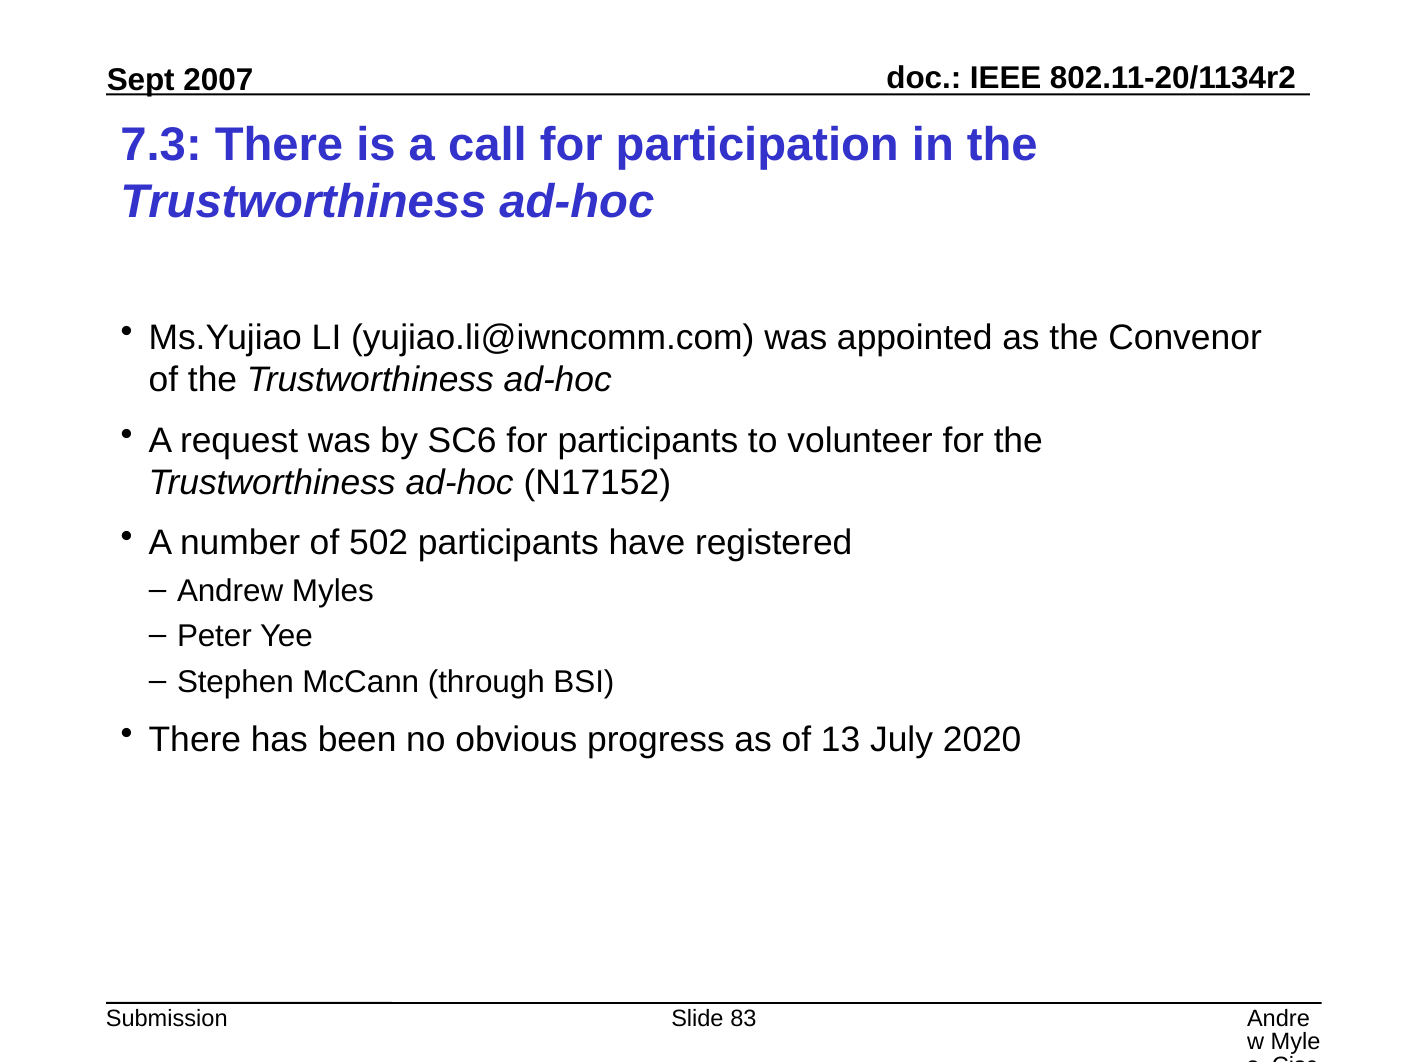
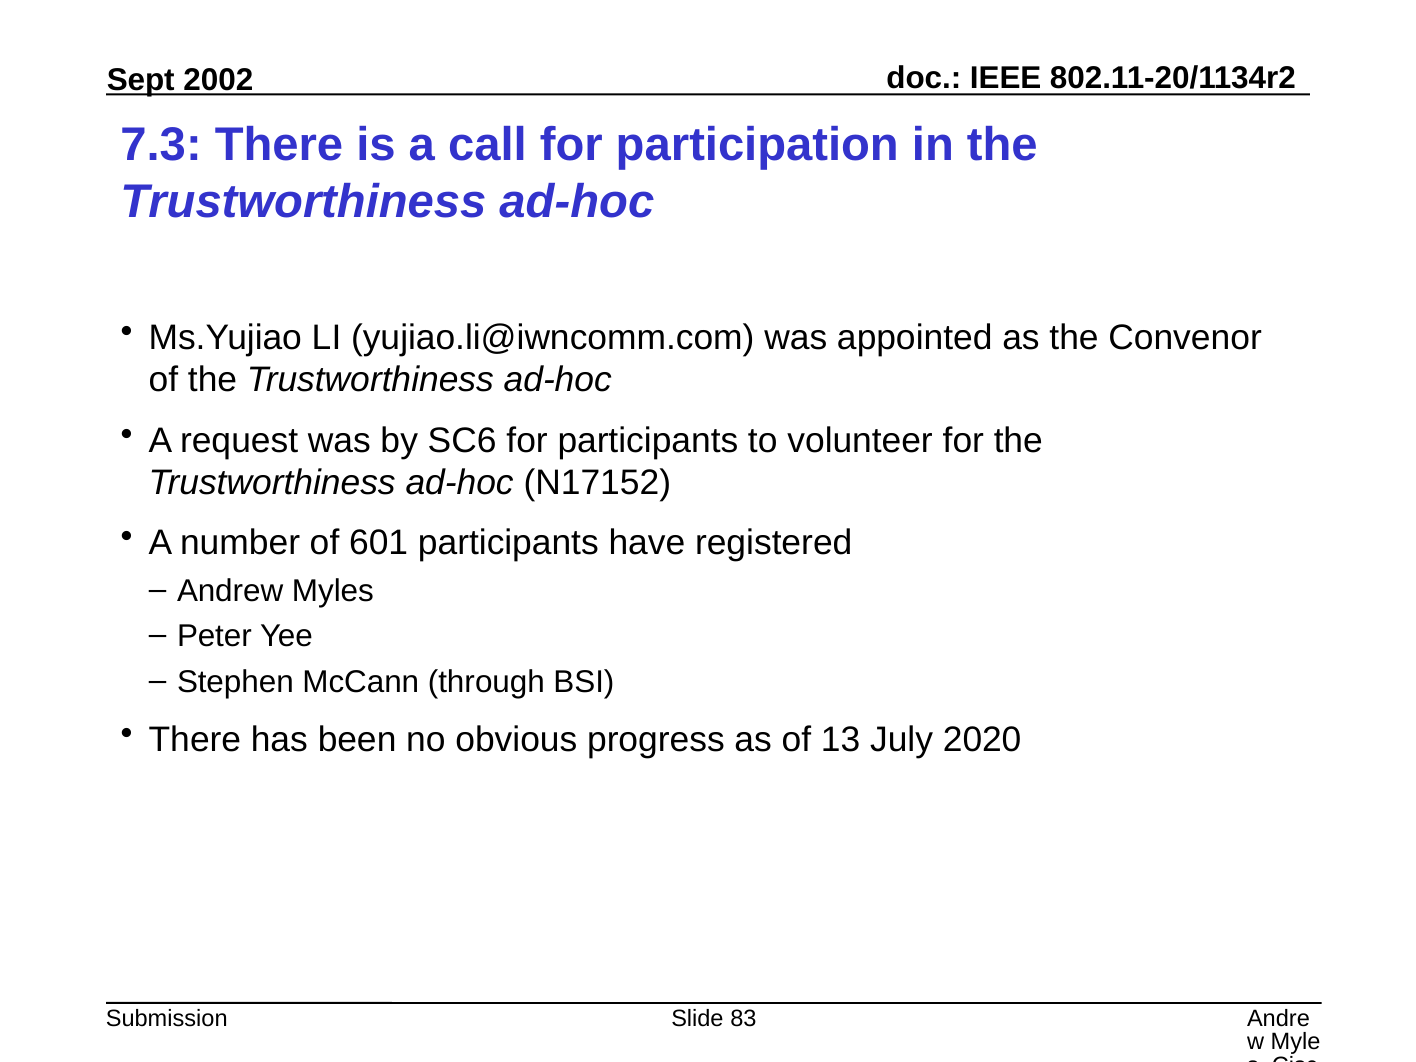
2007: 2007 -> 2002
502: 502 -> 601
